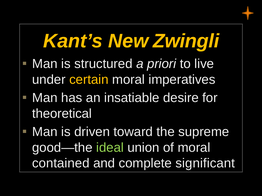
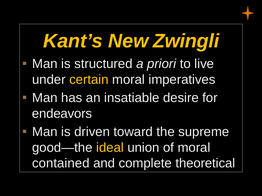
theoretical: theoretical -> endeavors
ideal colour: light green -> yellow
significant: significant -> theoretical
